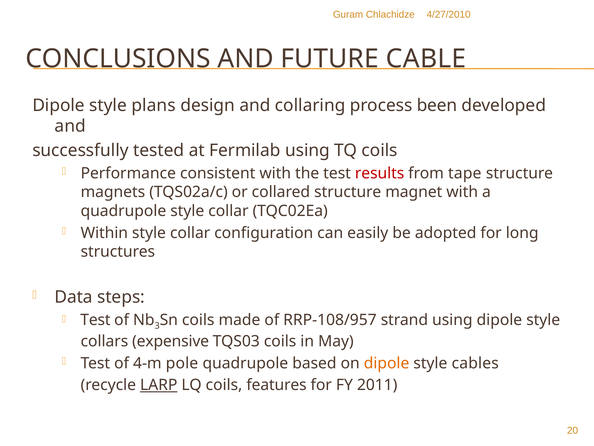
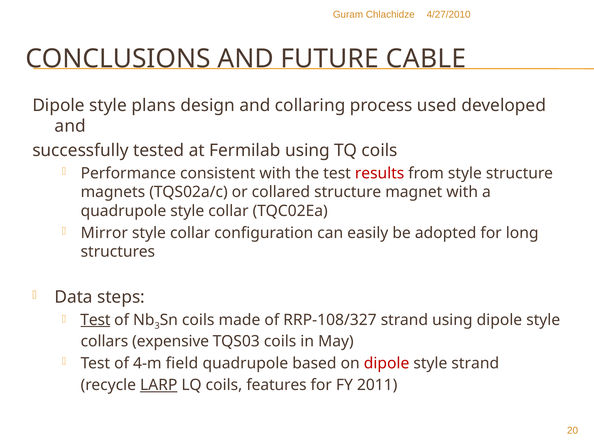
been: been -> used
from tape: tape -> style
Within: Within -> Mirror
Test at (95, 319) underline: none -> present
RRP-108/957: RRP-108/957 -> RRP-108/327
pole: pole -> field
dipole at (387, 363) colour: orange -> red
style cables: cables -> strand
